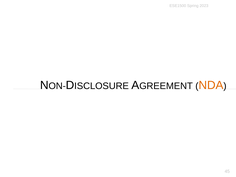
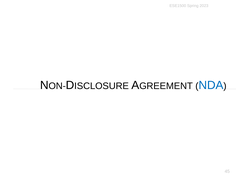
NDA colour: orange -> blue
